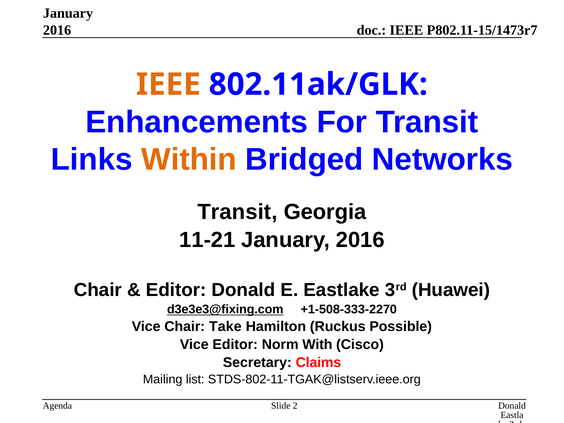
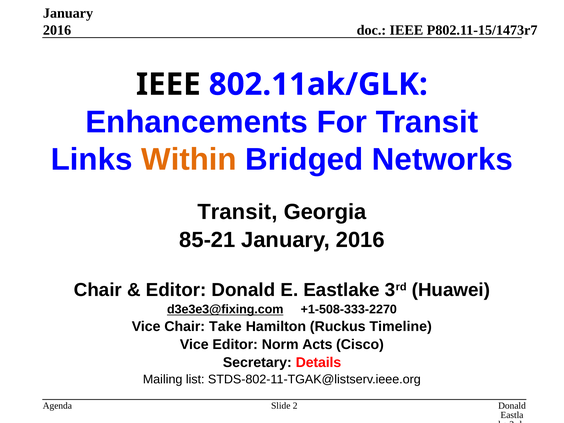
IEEE at (168, 84) colour: orange -> black
11-21: 11-21 -> 85-21
Possible: Possible -> Timeline
With: With -> Acts
Claims: Claims -> Details
